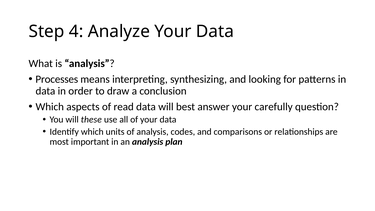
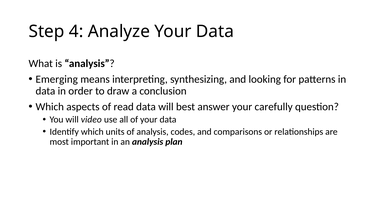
Processes: Processes -> Emerging
these: these -> video
